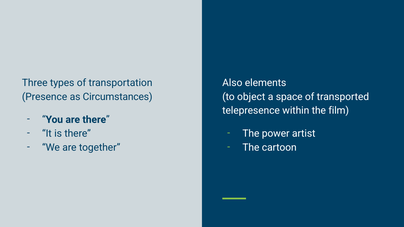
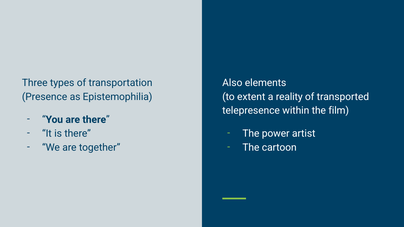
Circumstances: Circumstances -> Epistemophilia
object: object -> extent
space: space -> reality
